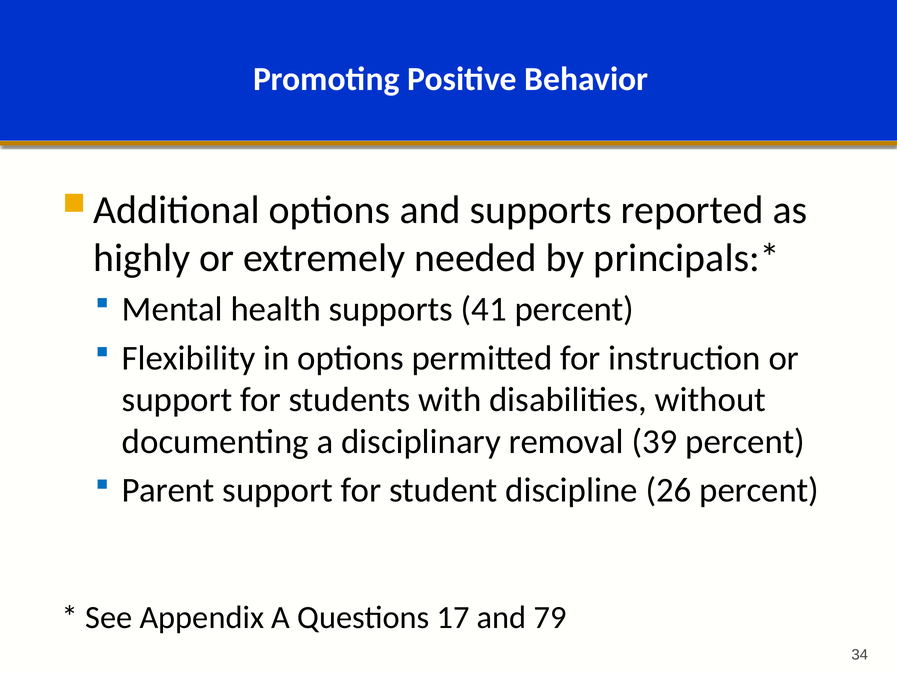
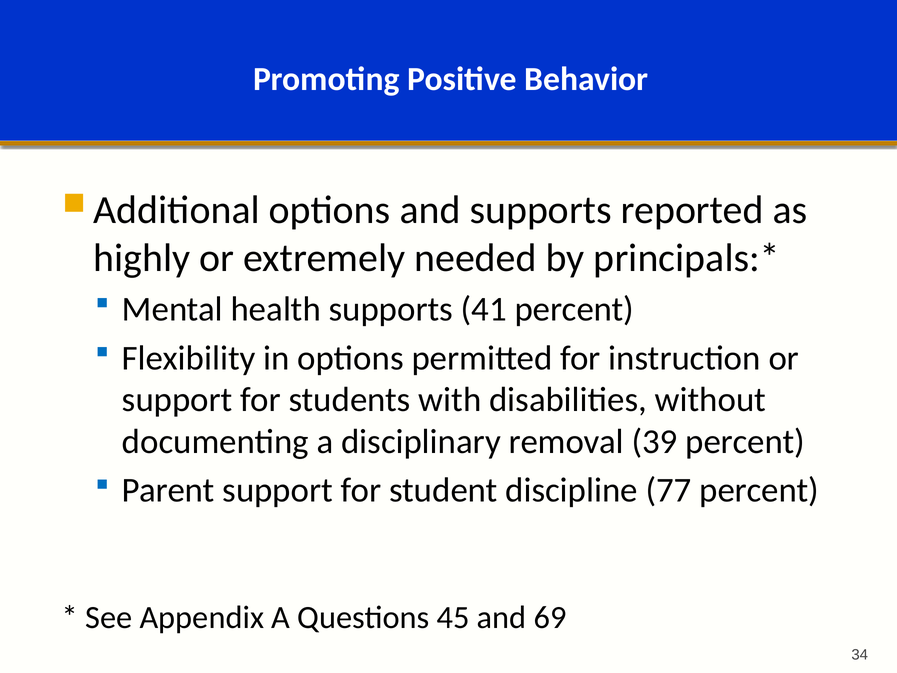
26: 26 -> 77
17: 17 -> 45
79: 79 -> 69
